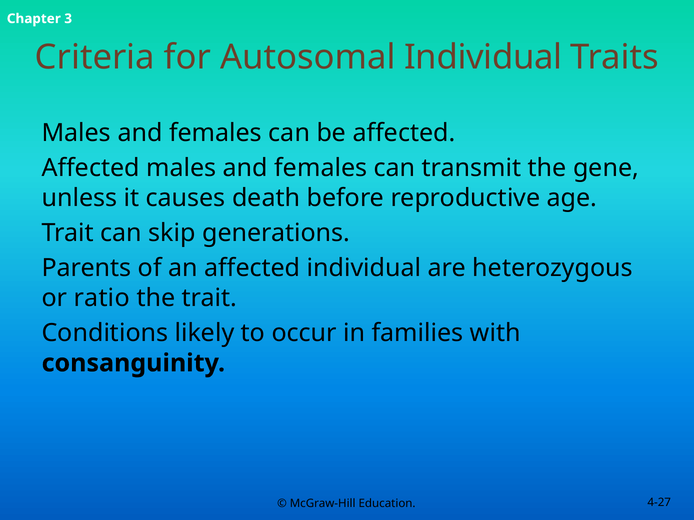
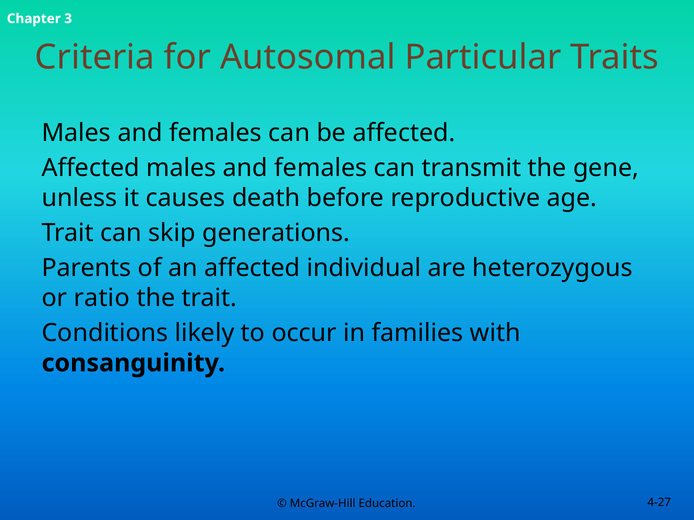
Autosomal Individual: Individual -> Particular
